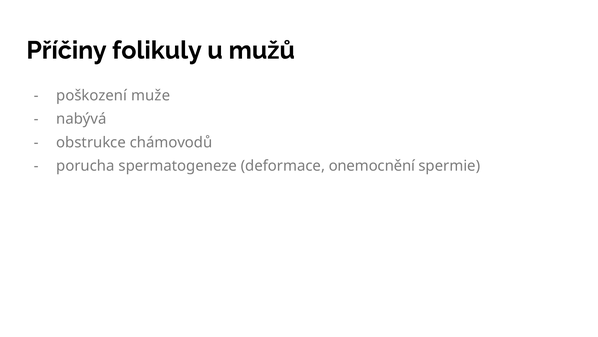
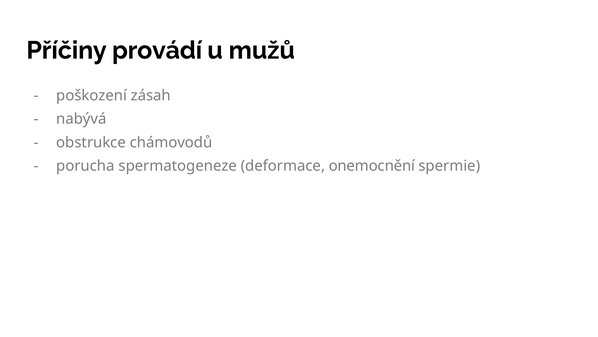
folikuly: folikuly -> provádí
muže: muže -> zásah
